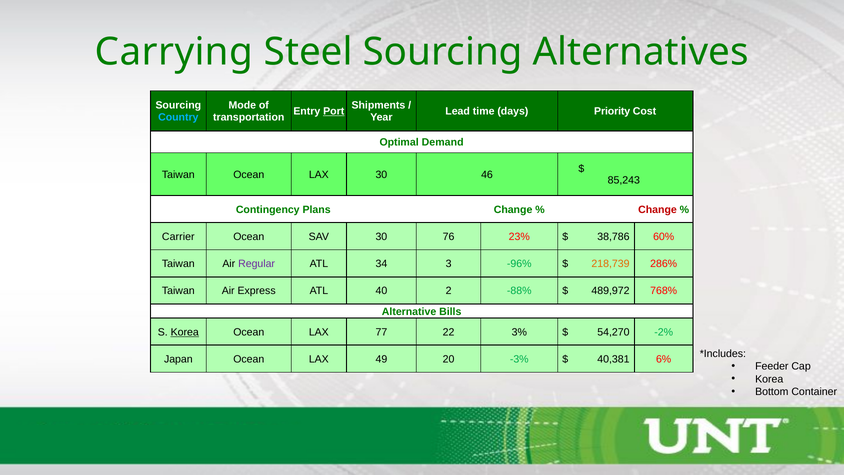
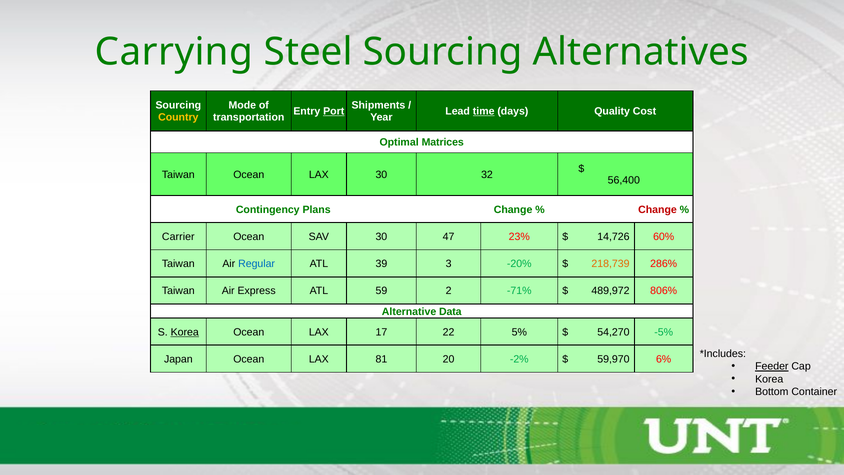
time underline: none -> present
Priority: Priority -> Quality
Country colour: light blue -> yellow
Demand: Demand -> Matrices
46: 46 -> 32
85,243: 85,243 -> 56,400
76: 76 -> 47
38,786: 38,786 -> 14,726
Regular colour: purple -> blue
34: 34 -> 39
-96%: -96% -> -20%
40: 40 -> 59
-88%: -88% -> -71%
768%: 768% -> 806%
Bills: Bills -> Data
77: 77 -> 17
3%: 3% -> 5%
-2%: -2% -> -5%
49: 49 -> 81
-3%: -3% -> -2%
40,381: 40,381 -> 59,970
Feeder underline: none -> present
